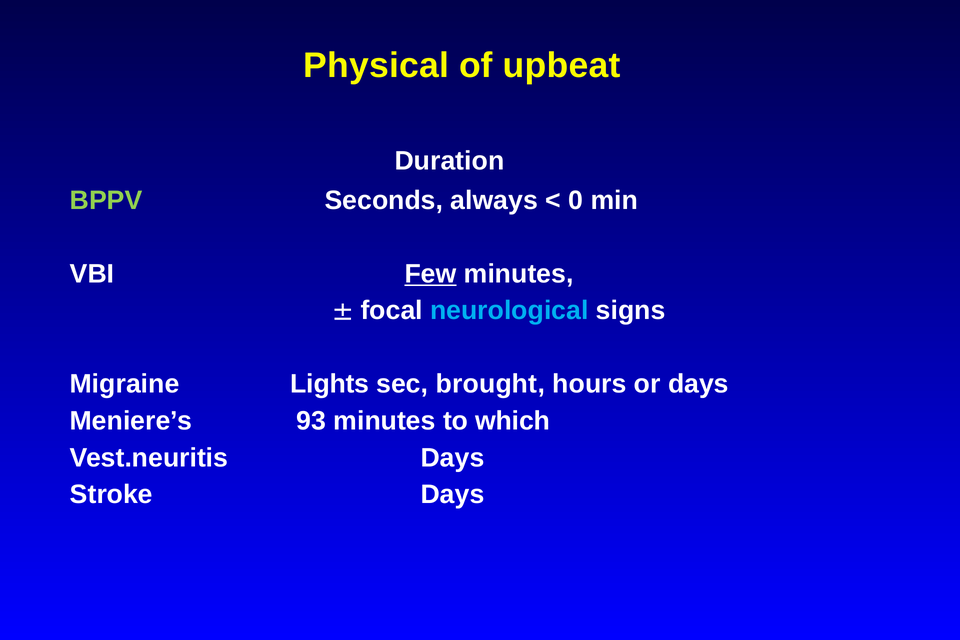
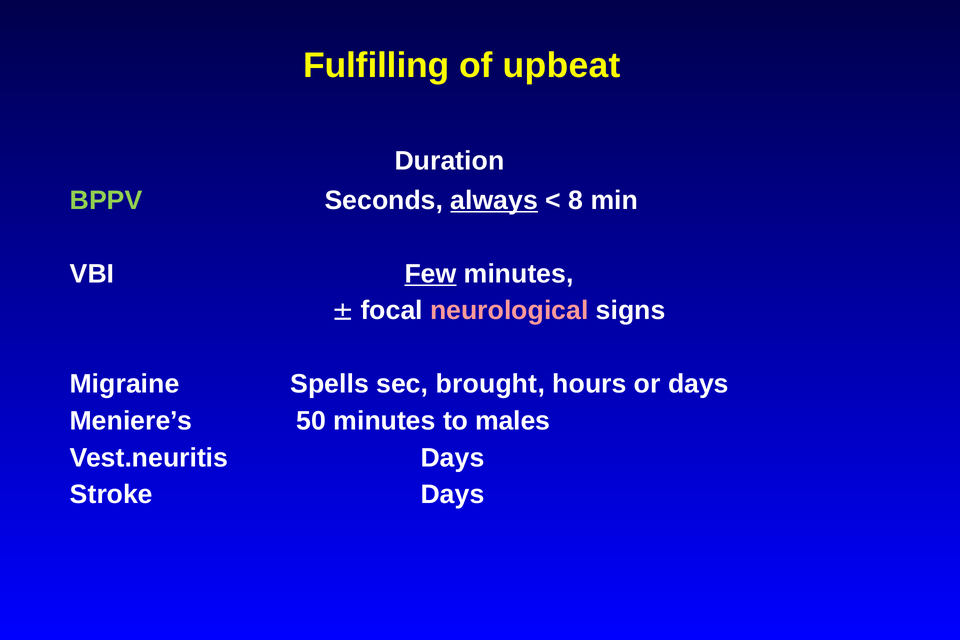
Physical: Physical -> Fulfilling
always underline: none -> present
0: 0 -> 8
neurological colour: light blue -> pink
Lights: Lights -> Spells
93: 93 -> 50
which: which -> males
